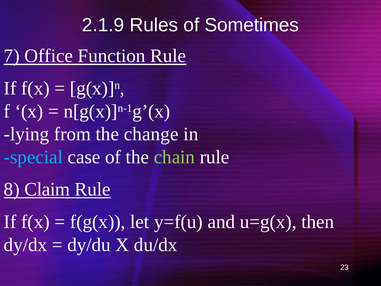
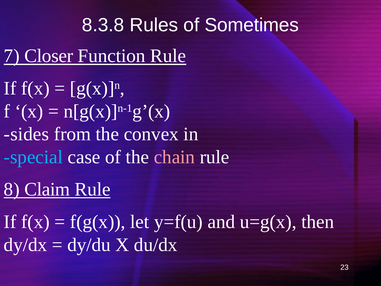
2.1.9: 2.1.9 -> 8.3.8
Office: Office -> Closer
lying: lying -> sides
change: change -> convex
chain colour: light green -> pink
